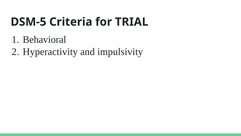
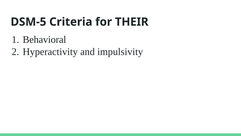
TRIAL: TRIAL -> THEIR
